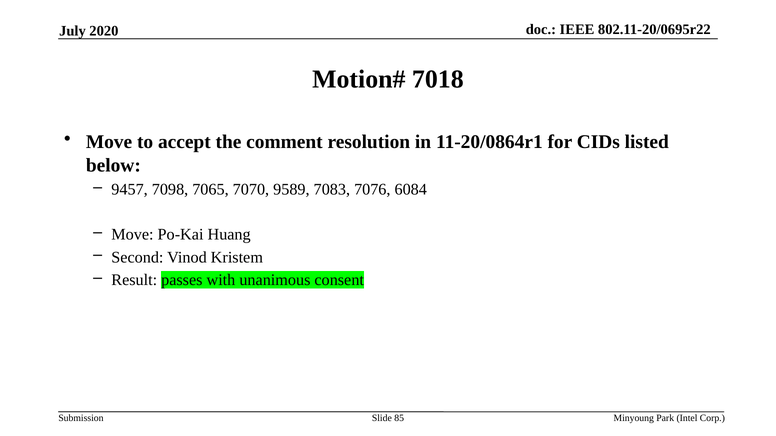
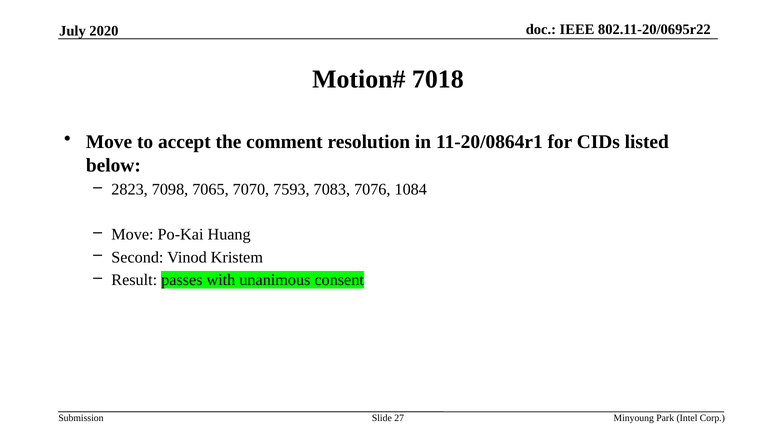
9457: 9457 -> 2823
9589: 9589 -> 7593
6084: 6084 -> 1084
85: 85 -> 27
